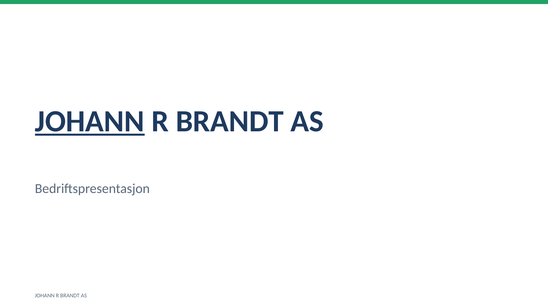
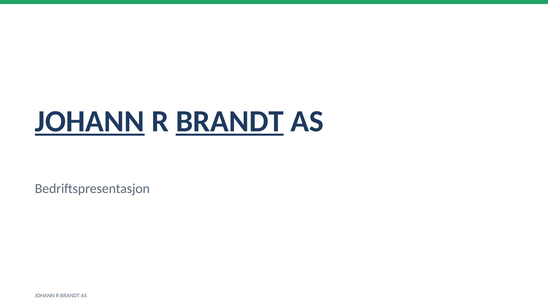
BRANDT at (230, 122) underline: none -> present
